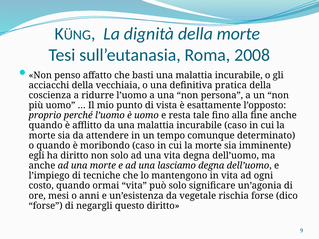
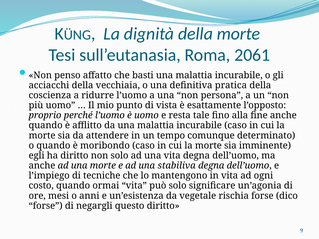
2008: 2008 -> 2061
lasciamo: lasciamo -> stabiliva
